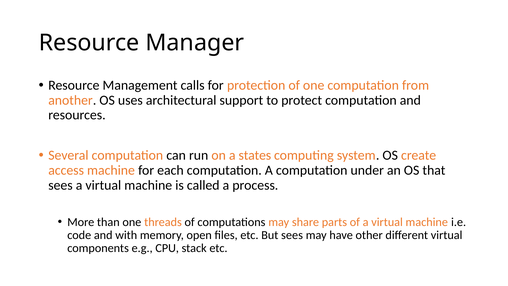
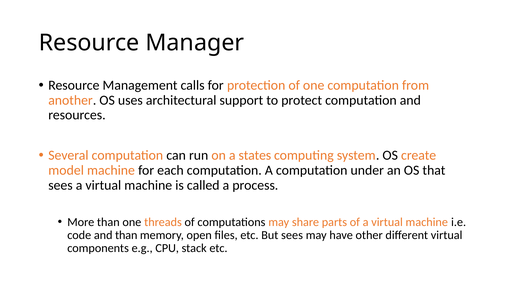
access: access -> model
and with: with -> than
